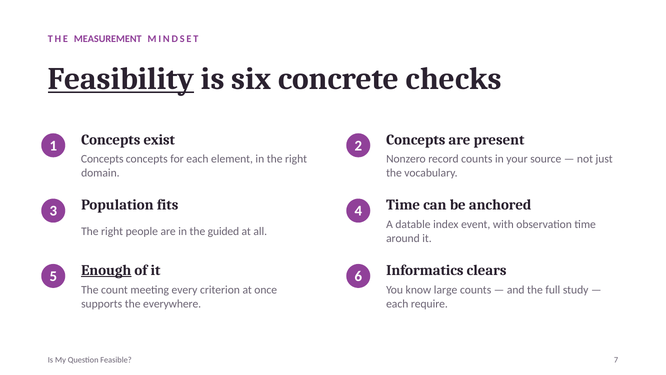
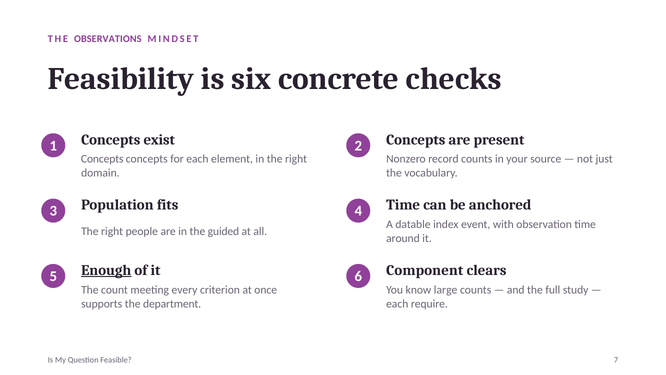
MEASUREMENT: MEASUREMENT -> OBSERVATIONS
Feasibility underline: present -> none
Informatics: Informatics -> Component
everywhere: everywhere -> department
